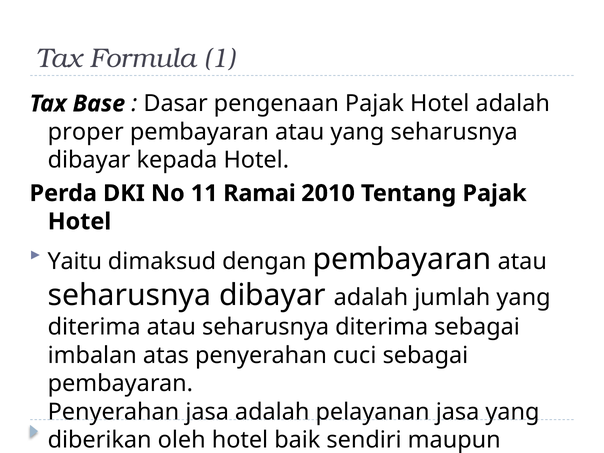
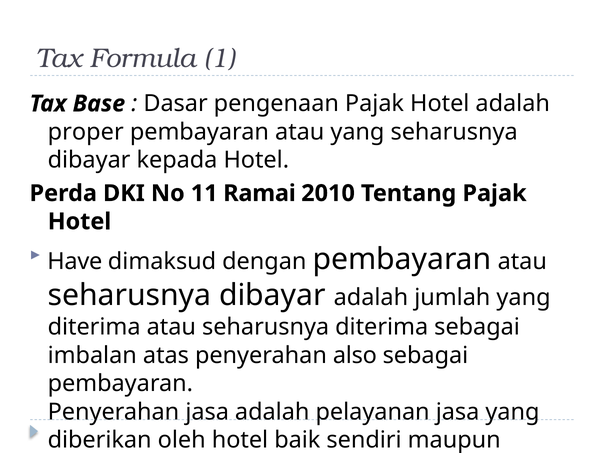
Yaitu: Yaitu -> Have
cuci: cuci -> also
